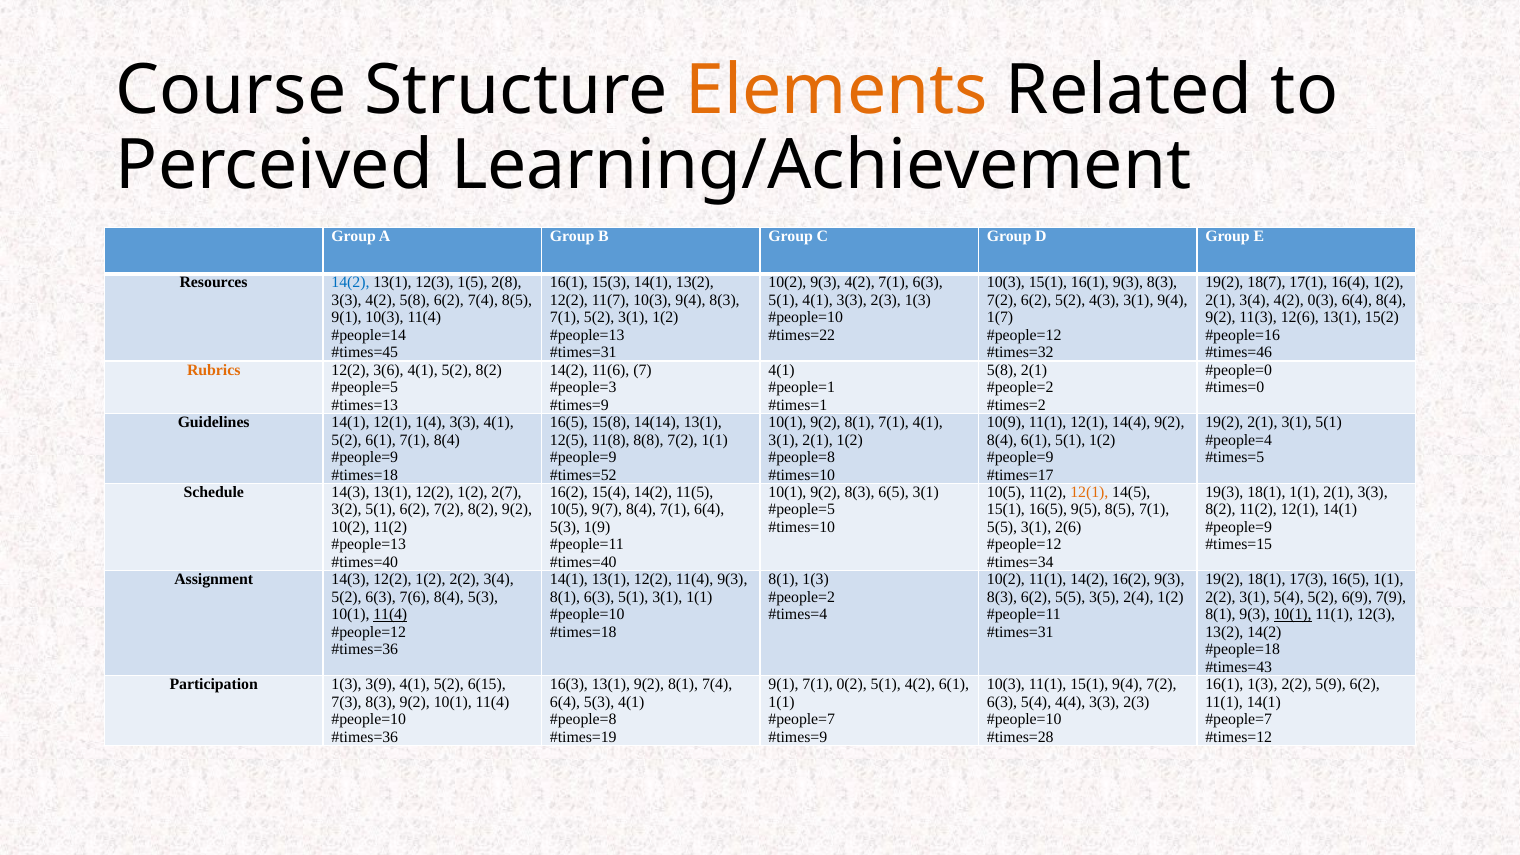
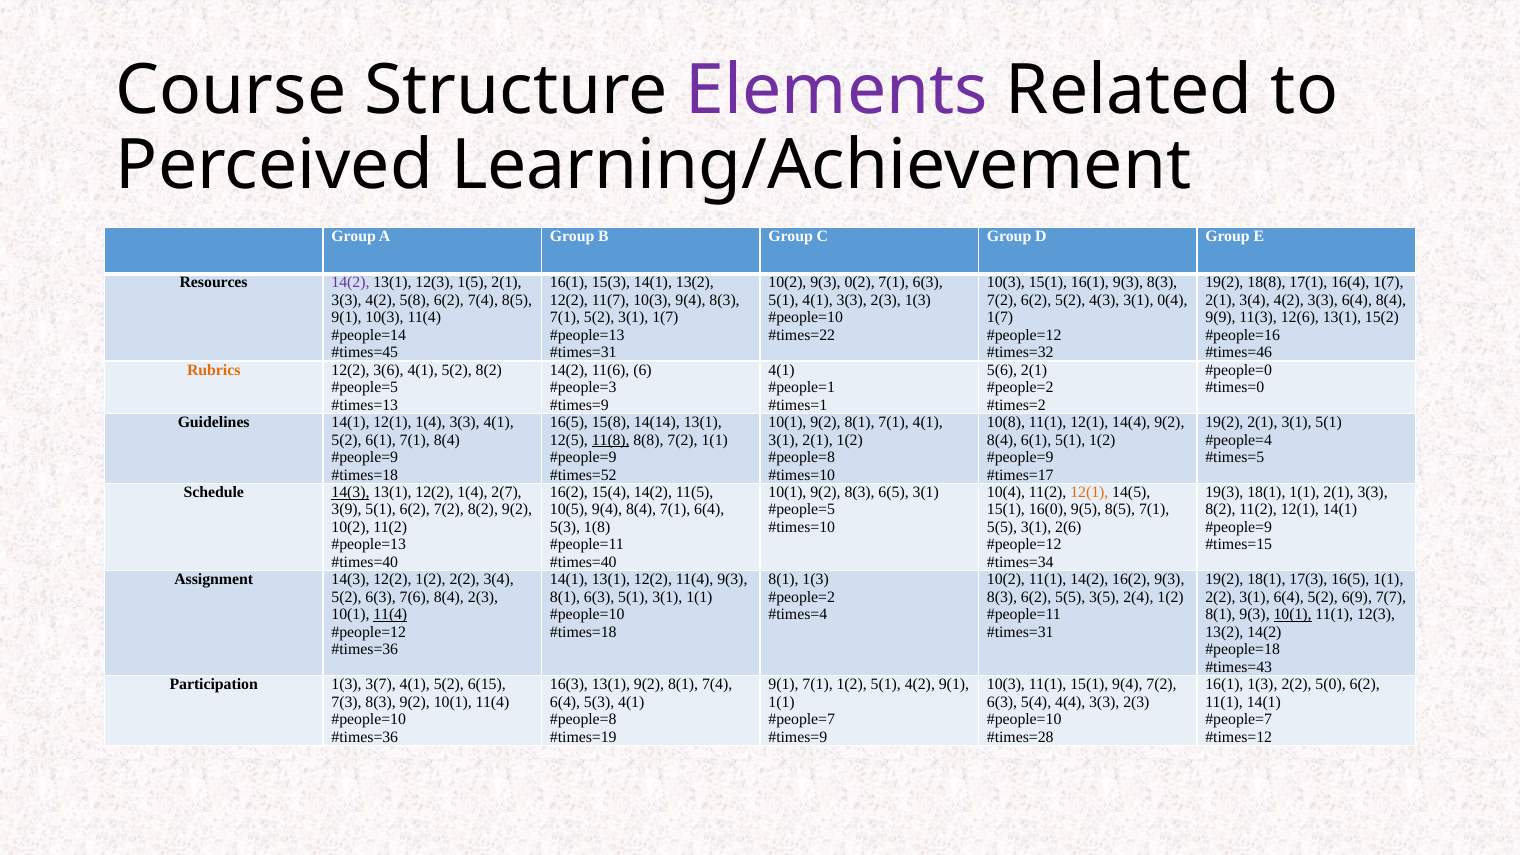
Elements colour: orange -> purple
14(2 at (351, 283) colour: blue -> purple
1(5 2(8: 2(8 -> 2(1
9(3 4(2: 4(2 -> 0(2
18(7: 18(7 -> 18(8
16(4 1(2: 1(2 -> 1(7
3(1 9(4: 9(4 -> 0(4
4(2 0(3: 0(3 -> 3(3
3(1 1(2: 1(2 -> 1(7
9(2 at (1221, 318): 9(2 -> 9(9
7: 7 -> 6
5(8 at (1002, 370): 5(8 -> 5(6
10(9: 10(9 -> 10(8
11(8 underline: none -> present
14(3 at (351, 492) underline: none -> present
13(1 12(2 1(2: 1(2 -> 1(4
10(5 at (1006, 492): 10(5 -> 10(4
3(2: 3(2 -> 3(9
10(5 9(7: 9(7 -> 9(4
15(1 16(5: 16(5 -> 16(0
1(9: 1(9 -> 1(8
8(4 5(3: 5(3 -> 2(3
3(1 5(4: 5(4 -> 6(4
7(9: 7(9 -> 7(7
3(9: 3(9 -> 3(7
7(1 0(2: 0(2 -> 1(2
4(2 6(1: 6(1 -> 9(1
5(9: 5(9 -> 5(0
